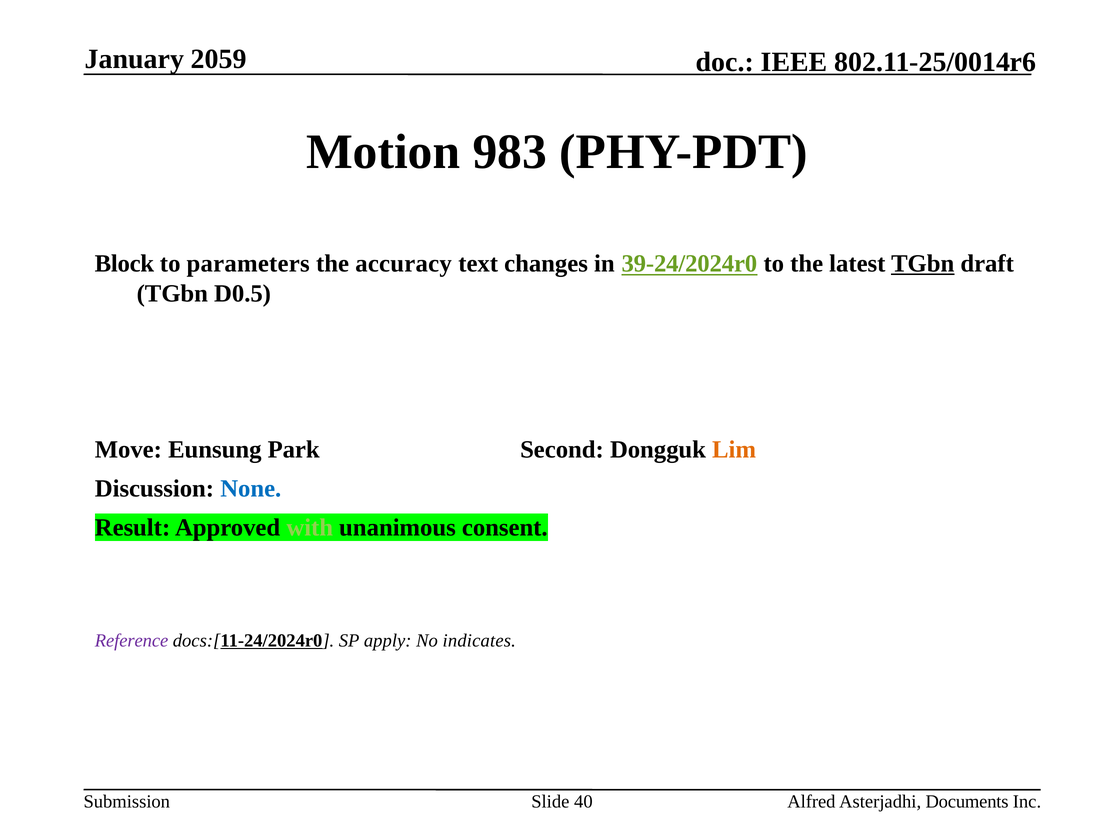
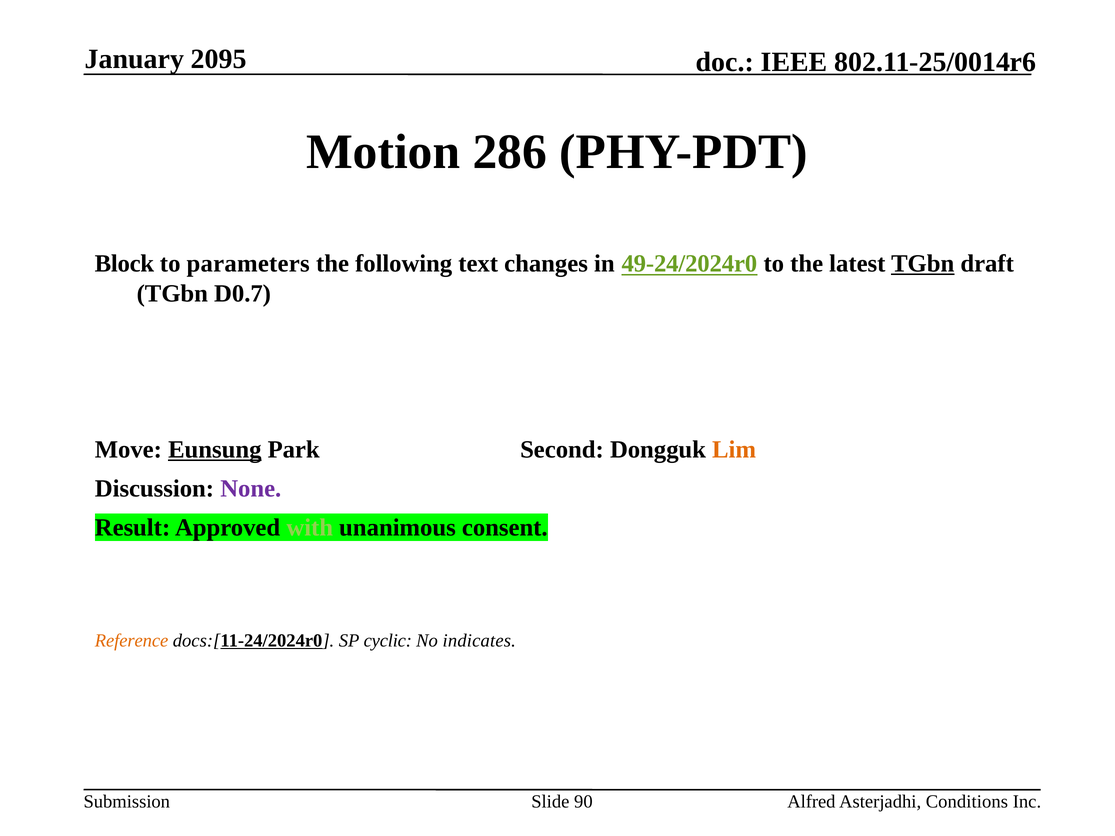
2059: 2059 -> 2095
983: 983 -> 286
accuracy: accuracy -> following
39-24/2024r0: 39-24/2024r0 -> 49-24/2024r0
D0.5: D0.5 -> D0.7
Eunsung underline: none -> present
None colour: blue -> purple
Reference colour: purple -> orange
apply: apply -> cyclic
40: 40 -> 90
Documents: Documents -> Conditions
